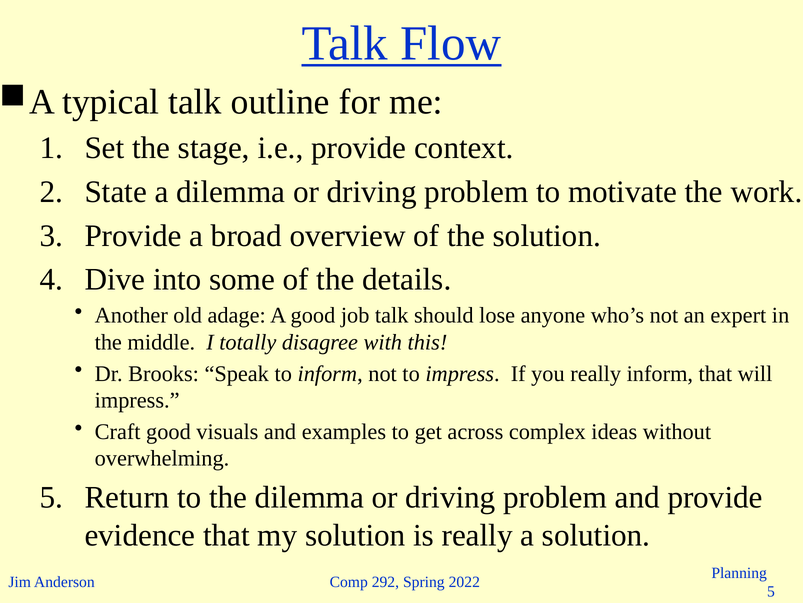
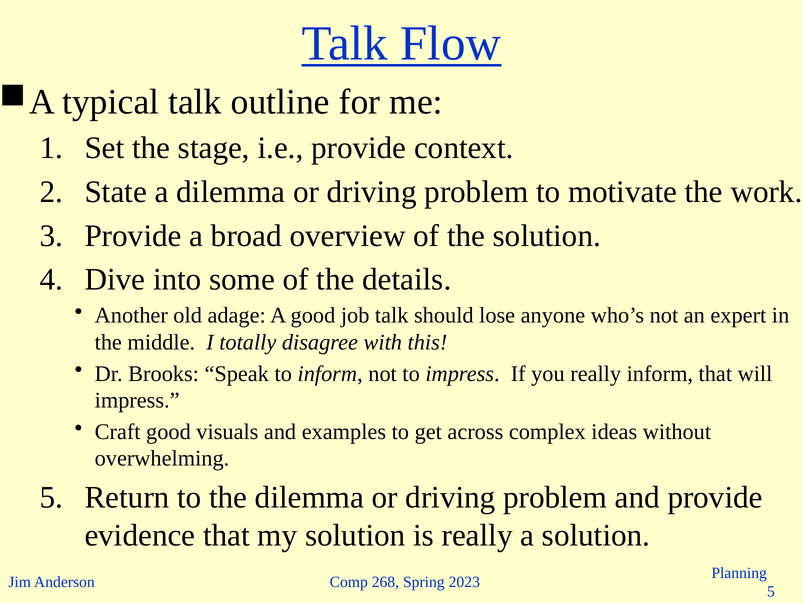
292: 292 -> 268
2022: 2022 -> 2023
